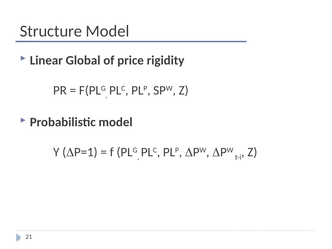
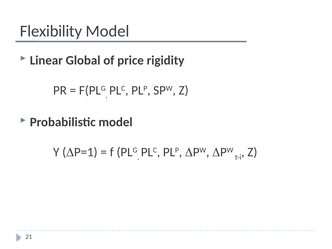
Structure: Structure -> Flexibility
